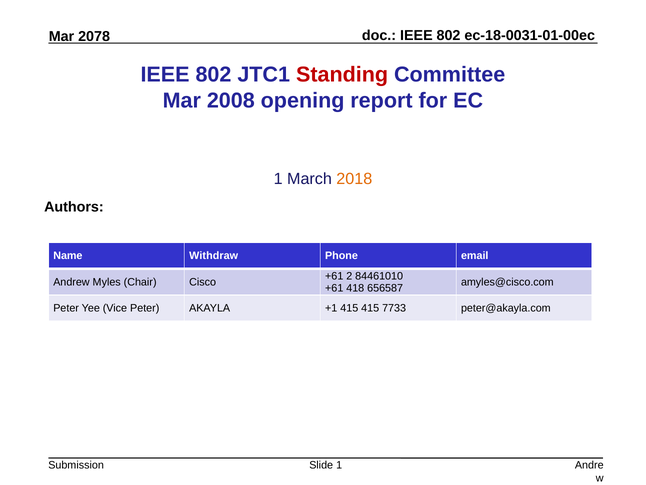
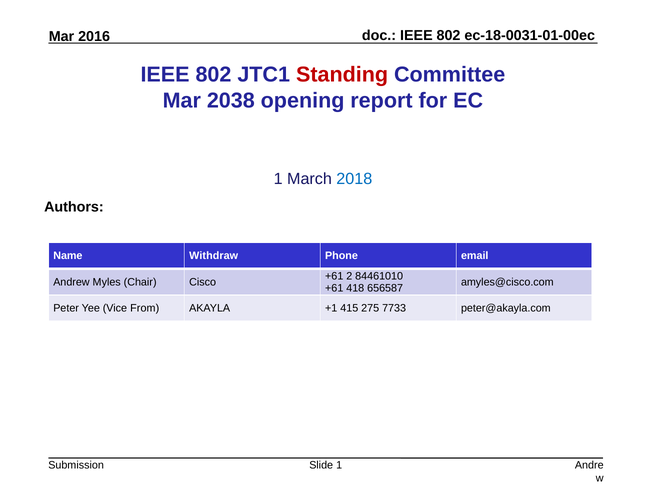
2078: 2078 -> 2016
2008: 2008 -> 2038
2018 colour: orange -> blue
Vice Peter: Peter -> From
415 415: 415 -> 275
